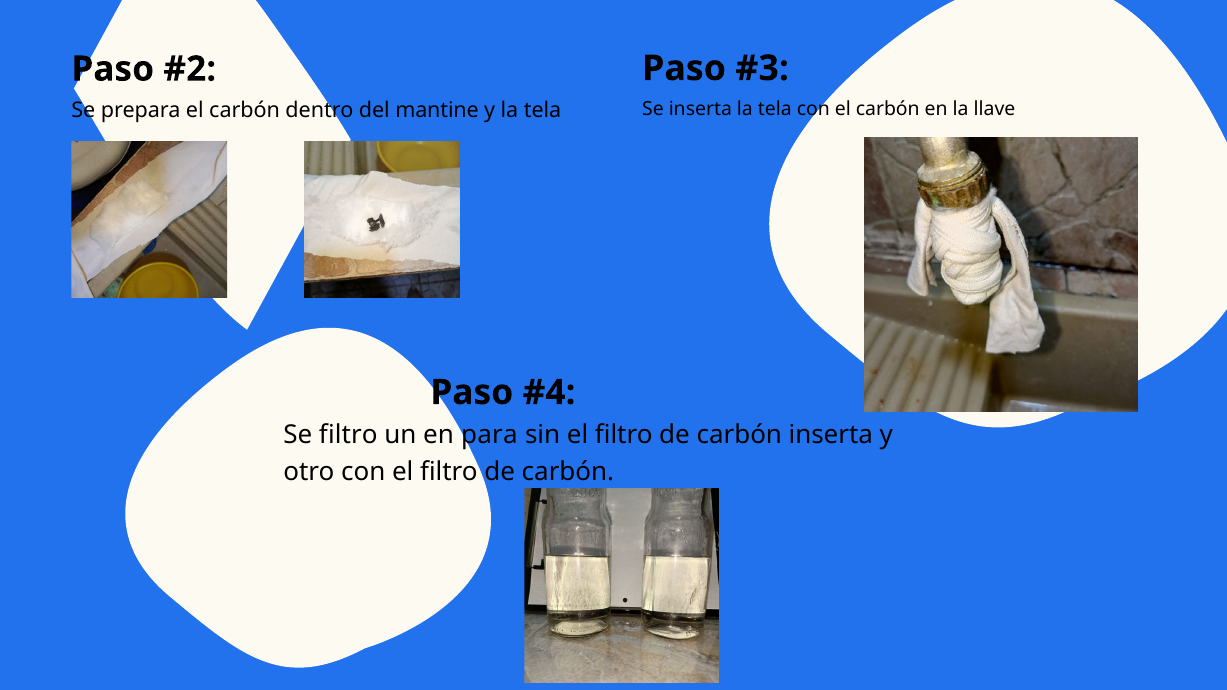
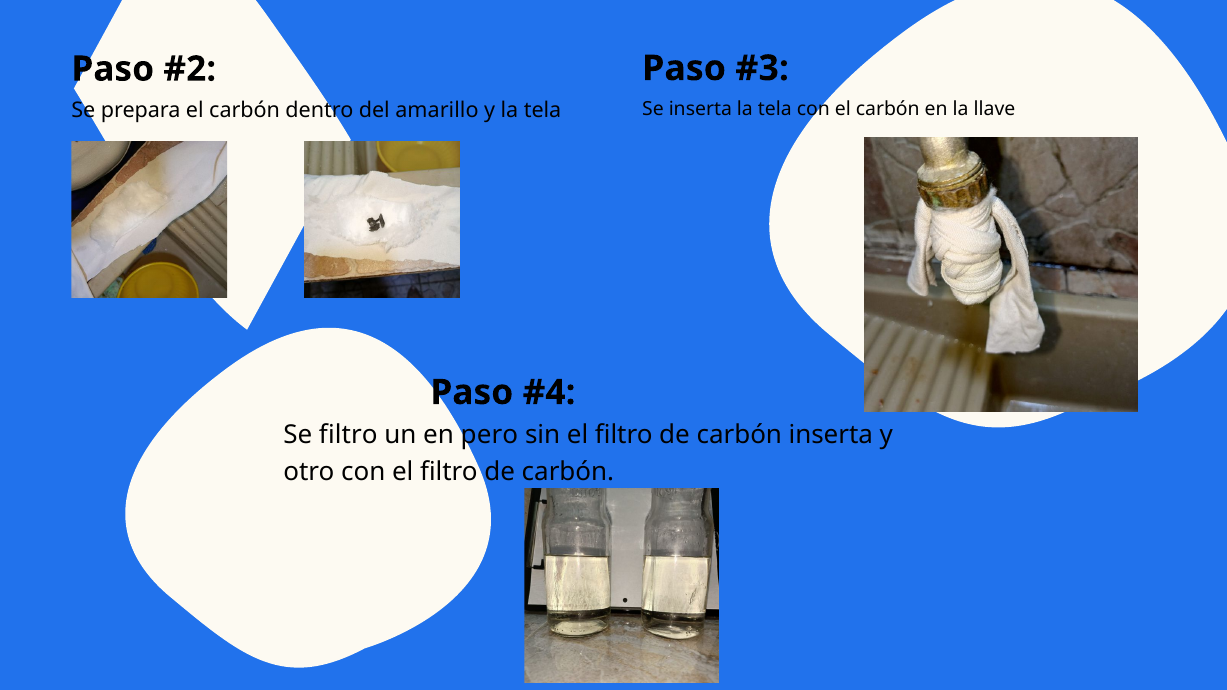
mantine: mantine -> amarillo
para: para -> pero
